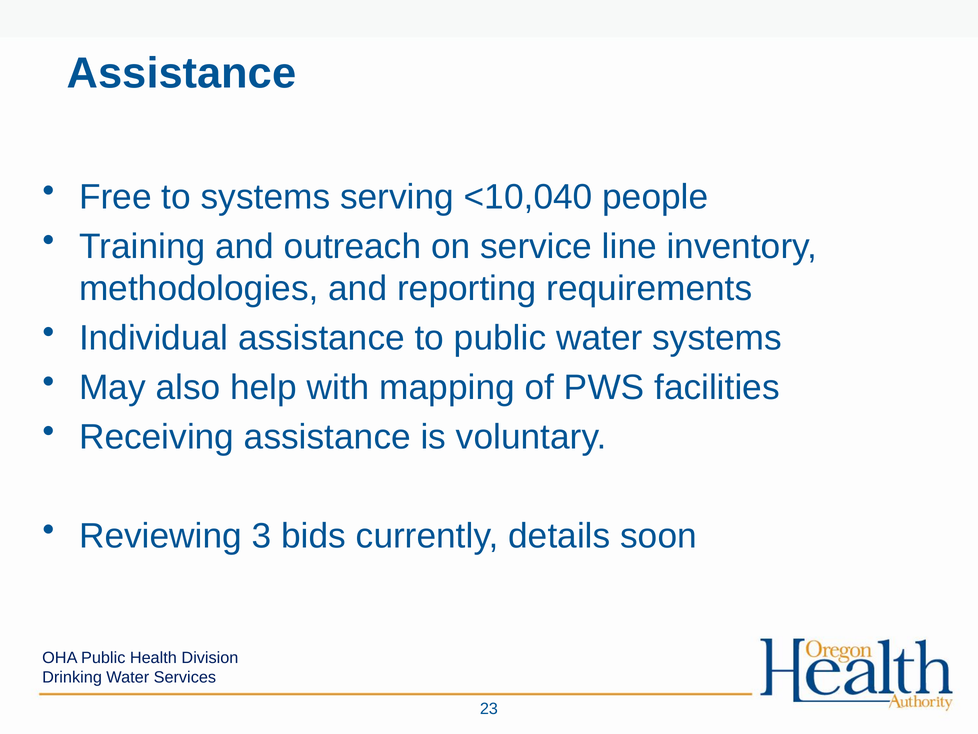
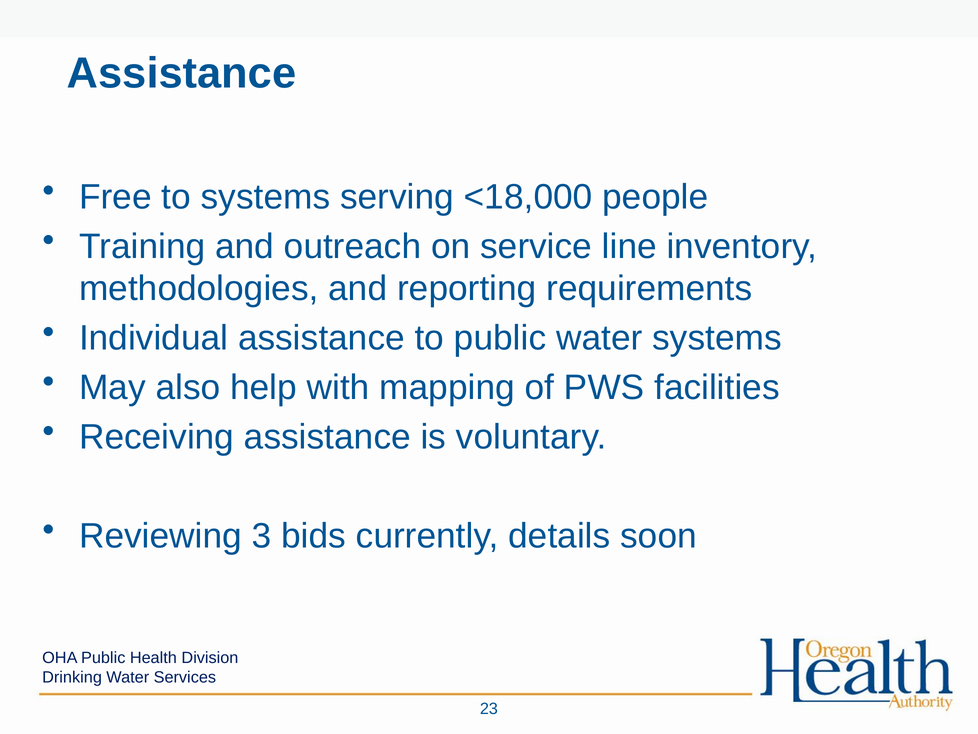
<10,040: <10,040 -> <18,000
